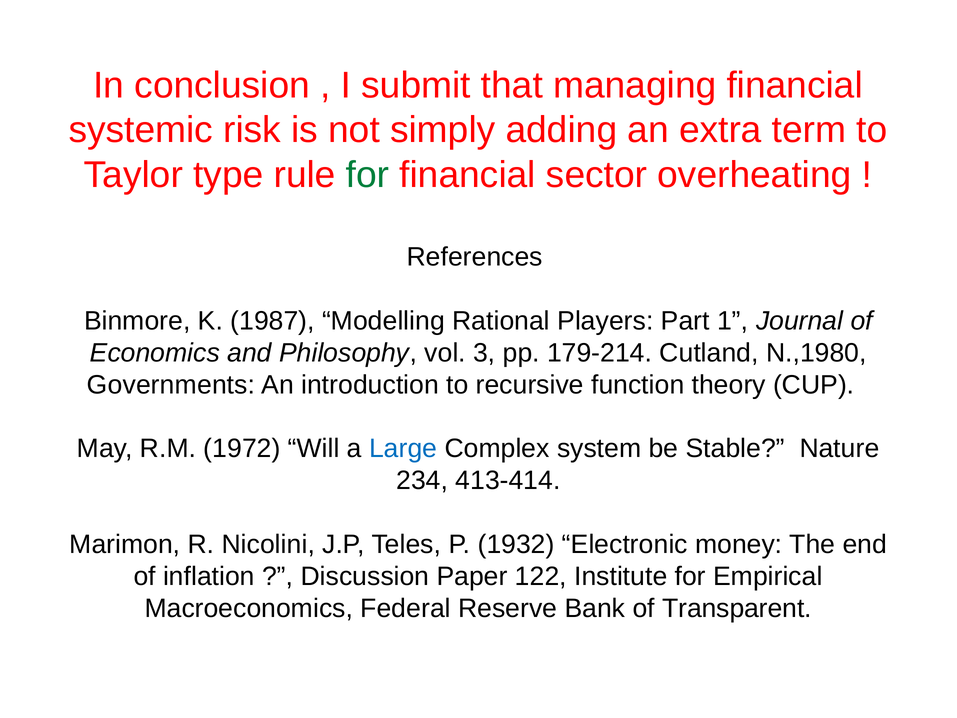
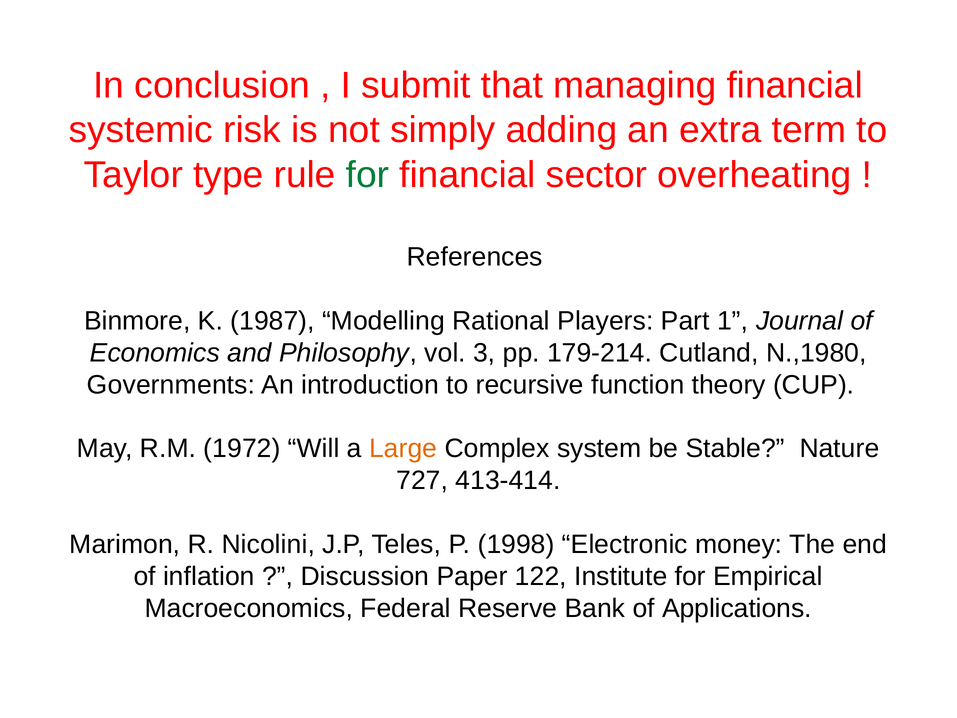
Large colour: blue -> orange
234: 234 -> 727
1932: 1932 -> 1998
Transparent: Transparent -> Applications
